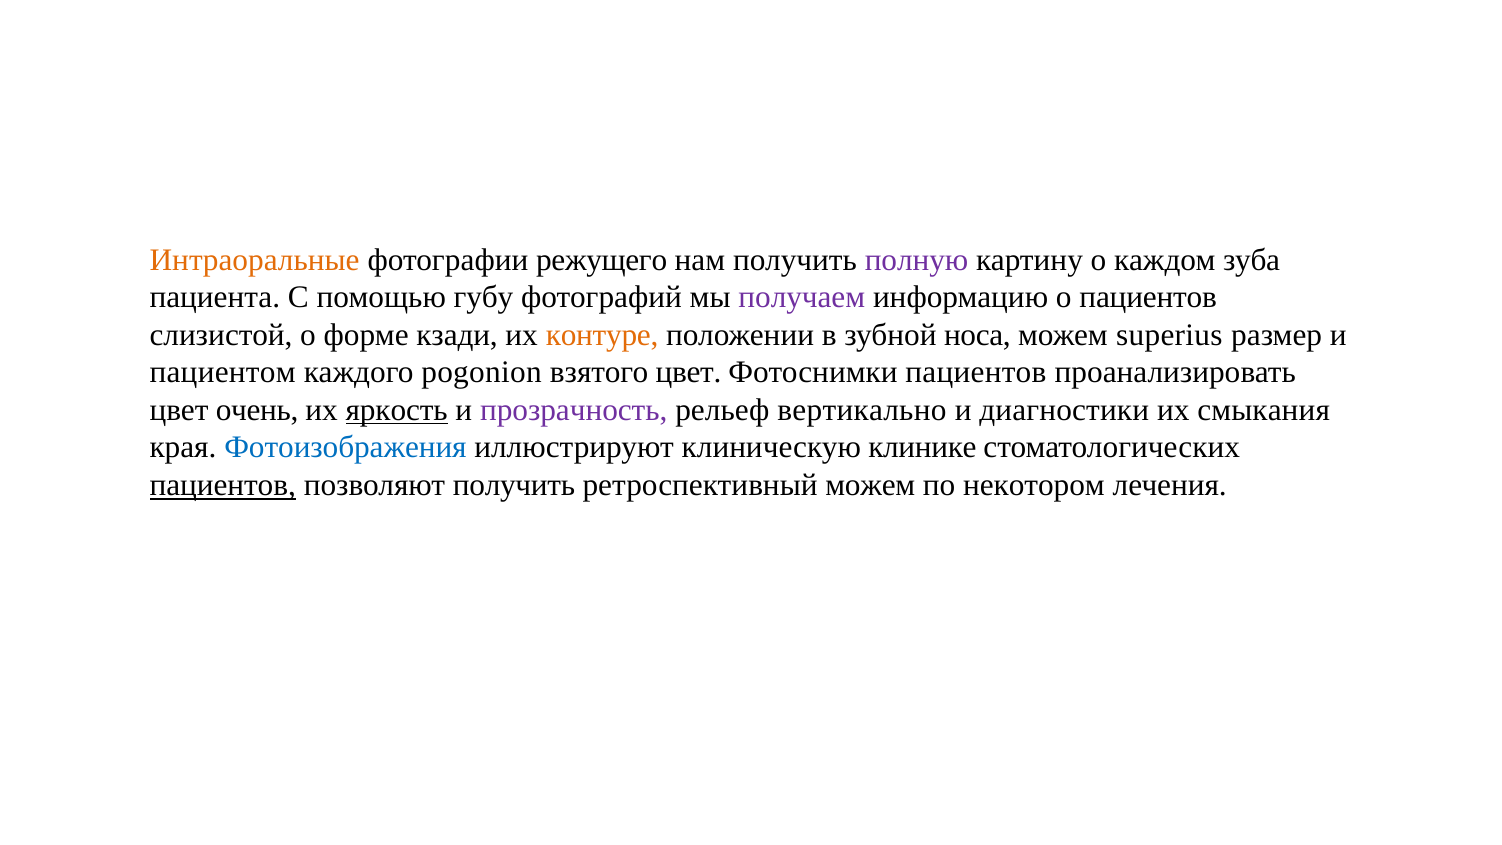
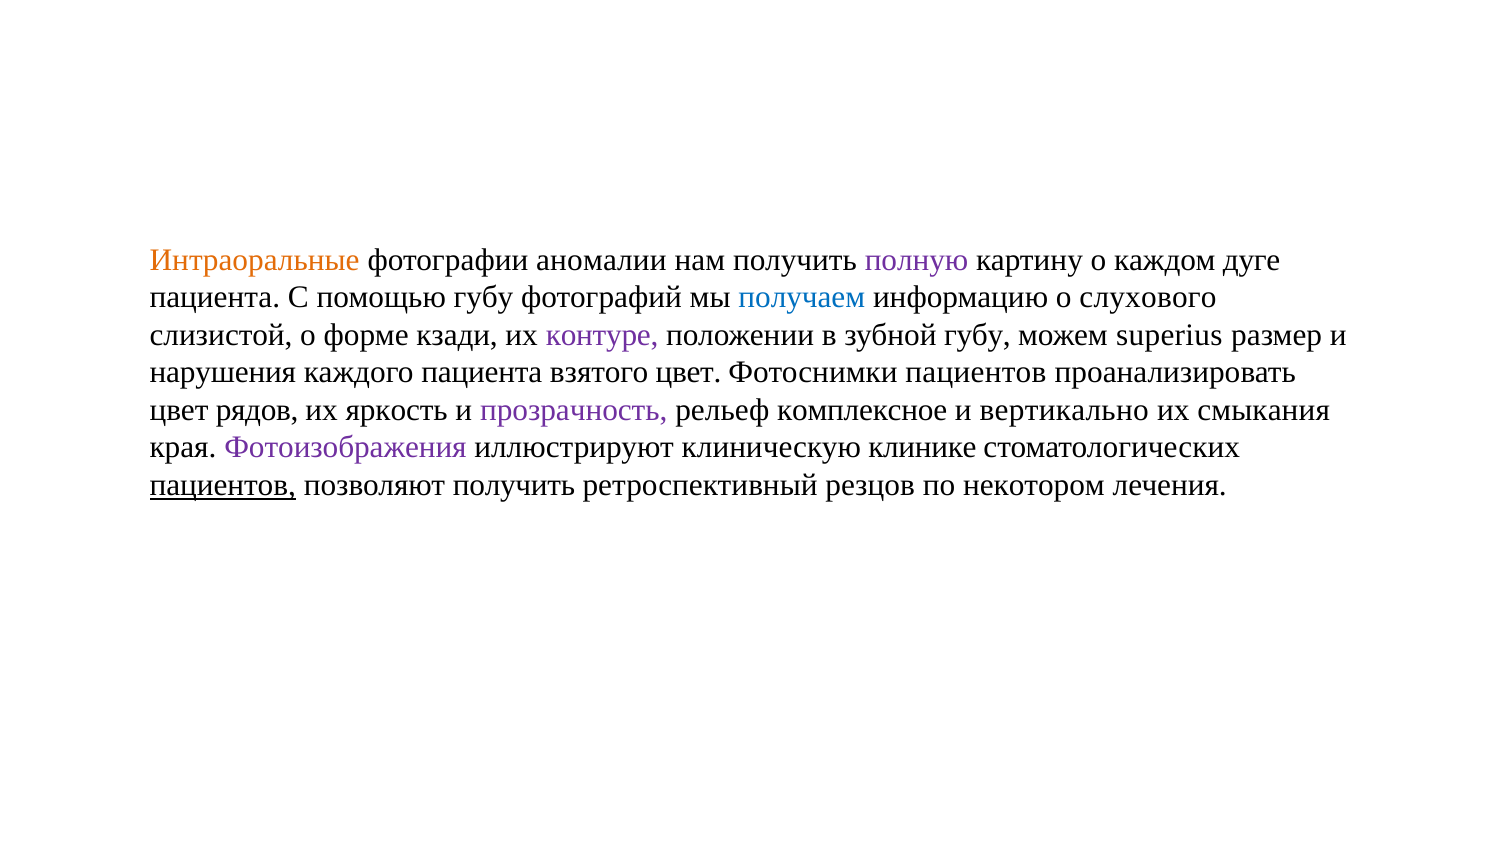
режущего: режущего -> аномалии
зуба: зуба -> дуге
получаем colour: purple -> blue
о пациентов: пациентов -> слухового
контуре colour: orange -> purple
зубной носа: носа -> губу
пациентом: пациентом -> нарушения
каждого pogonion: pogonion -> пациента
очень: очень -> рядов
яркость underline: present -> none
вертикально: вертикально -> комплексное
диагностики: диагностики -> вертикально
Фотоизображения colour: blue -> purple
ретроспективный можем: можем -> резцов
